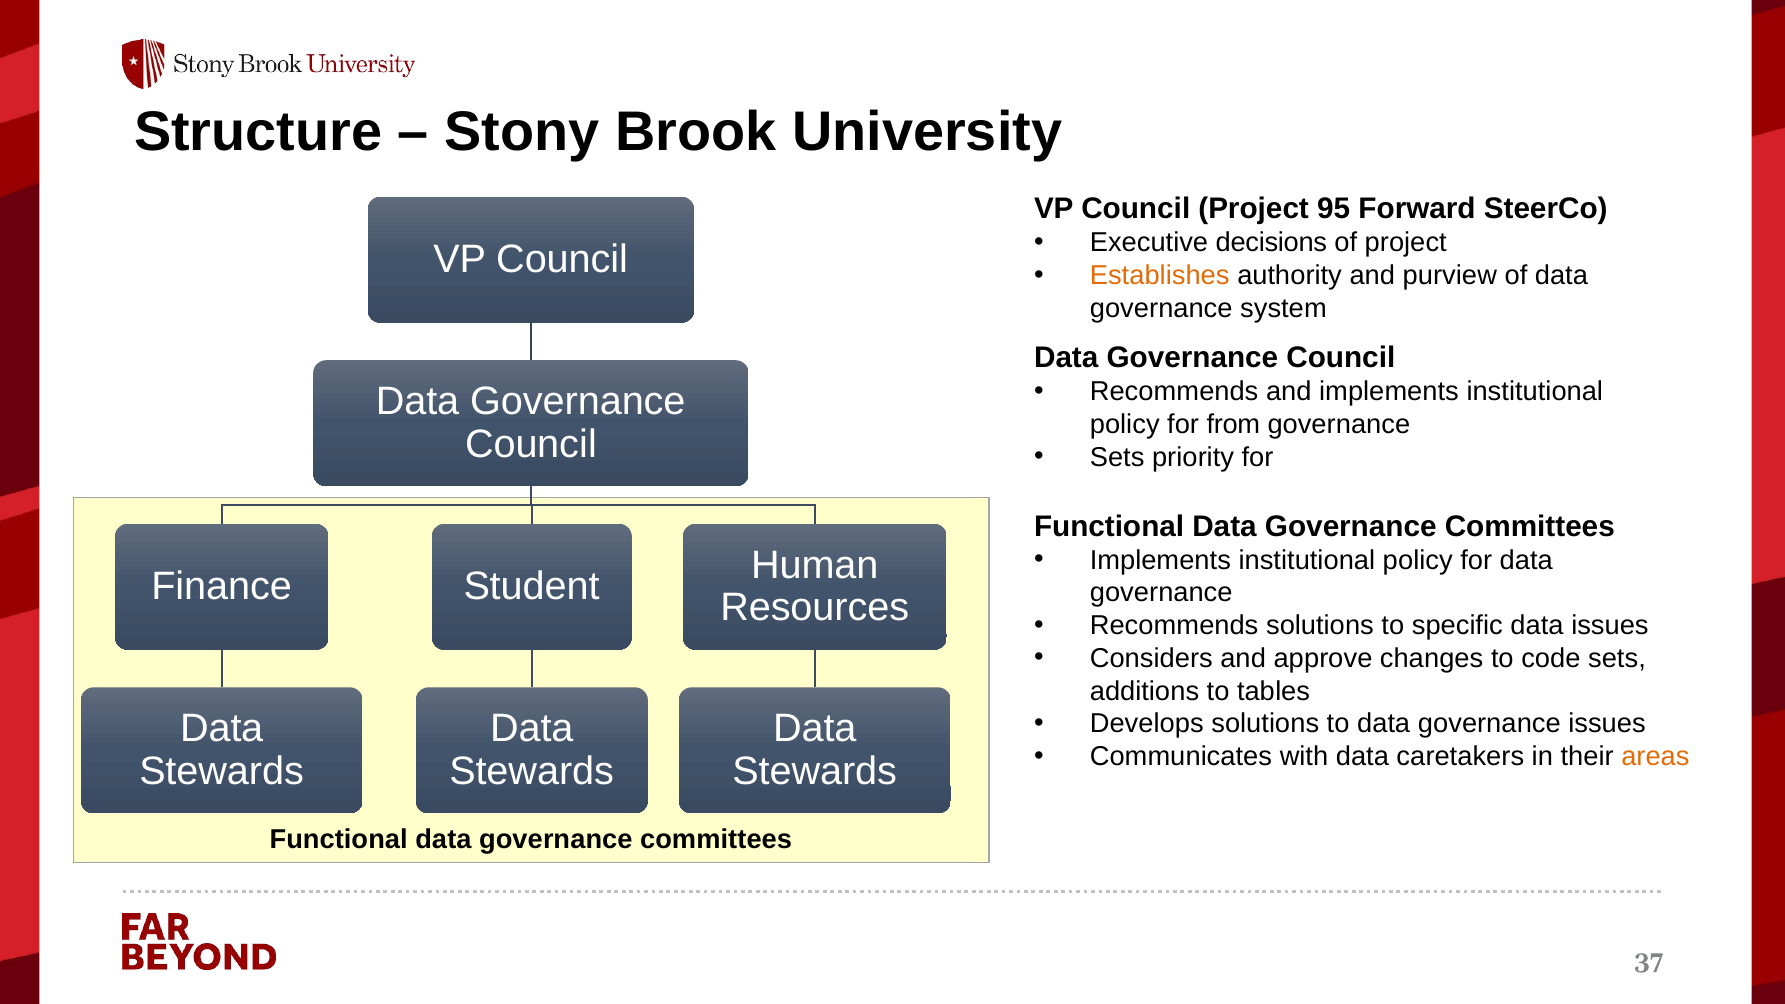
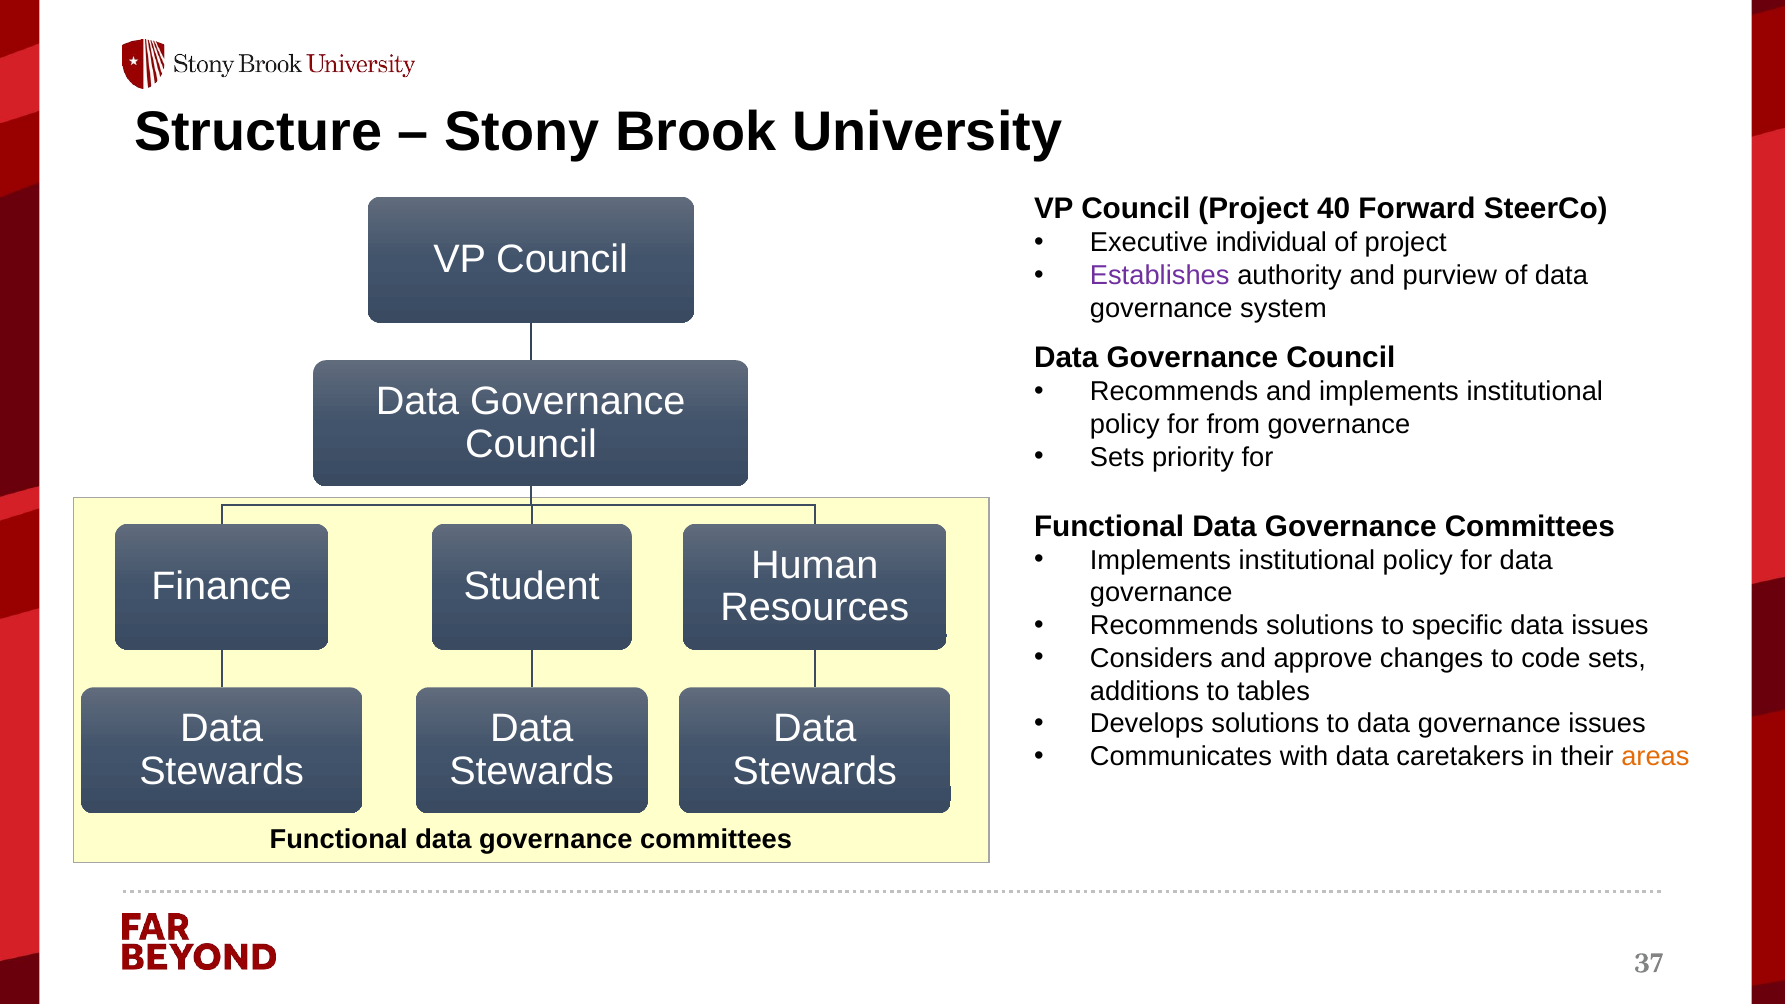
95: 95 -> 40
decisions: decisions -> individual
Establishes colour: orange -> purple
